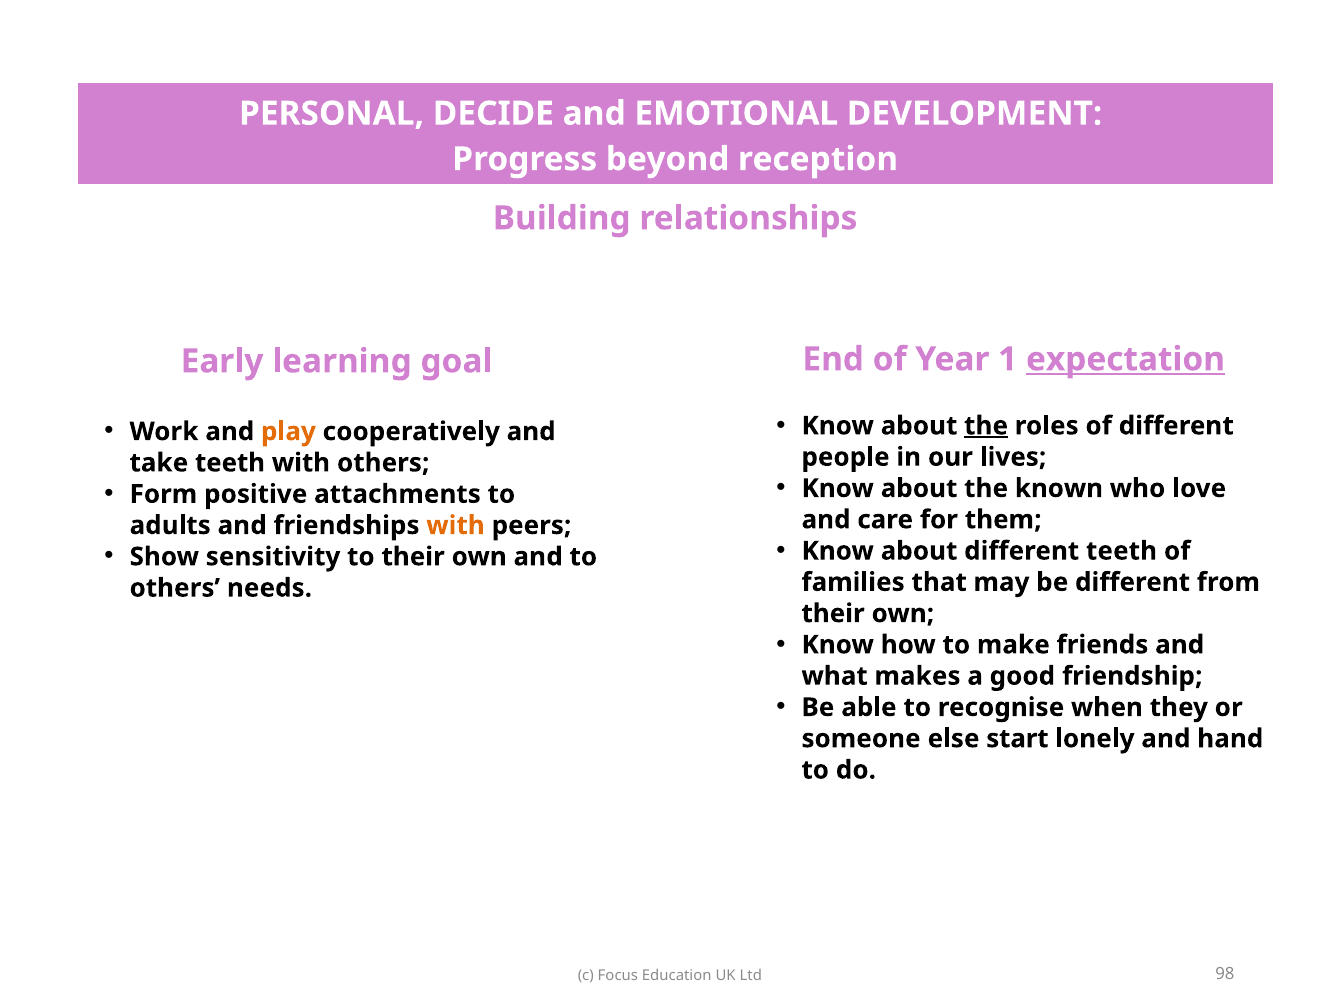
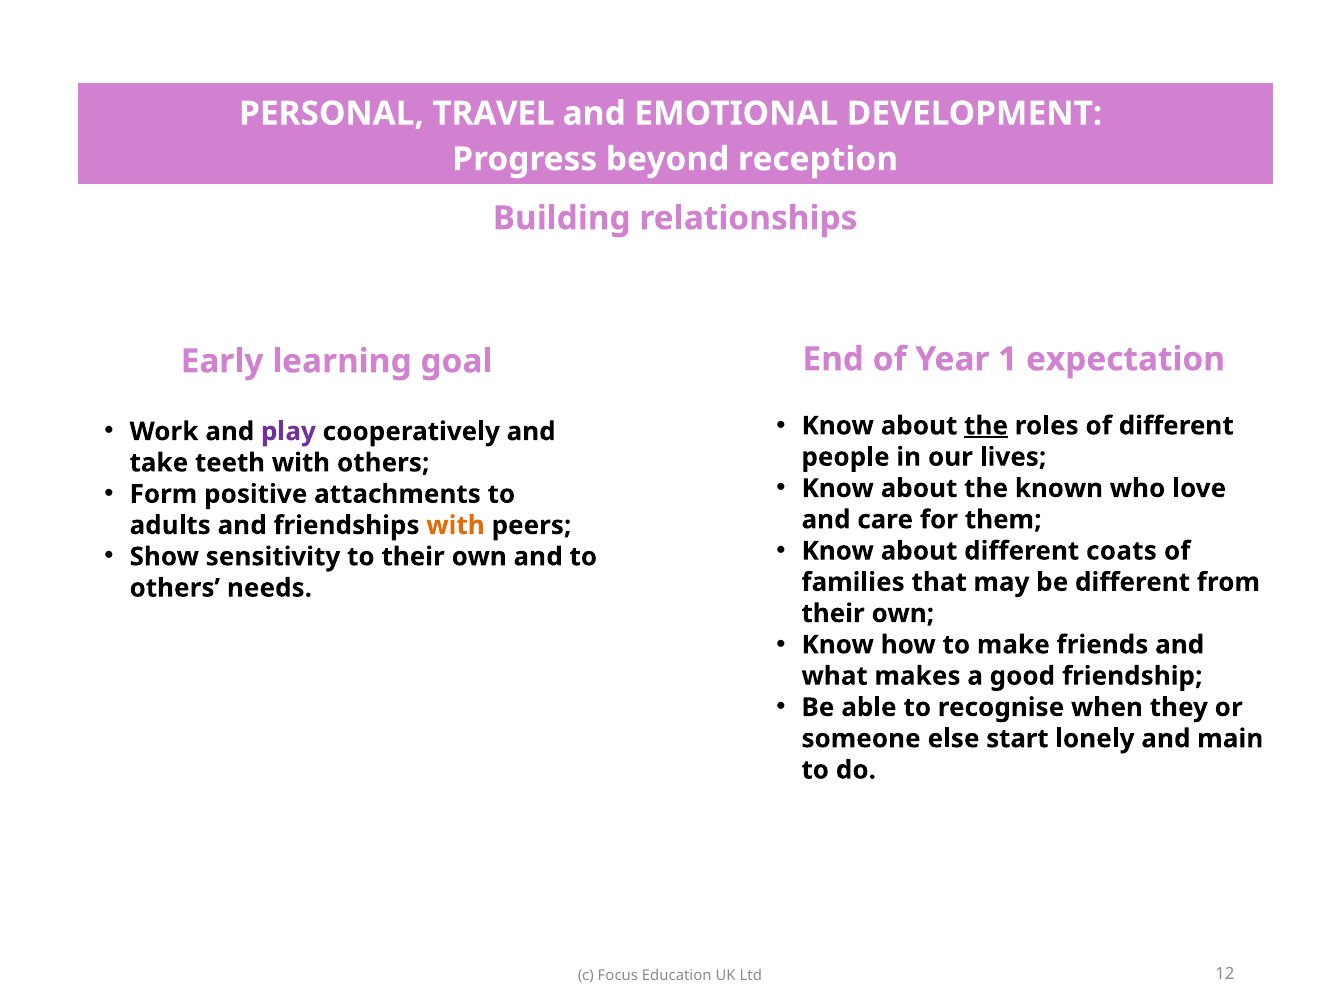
DECIDE: DECIDE -> TRAVEL
expectation underline: present -> none
play colour: orange -> purple
different teeth: teeth -> coats
hand: hand -> main
98: 98 -> 12
